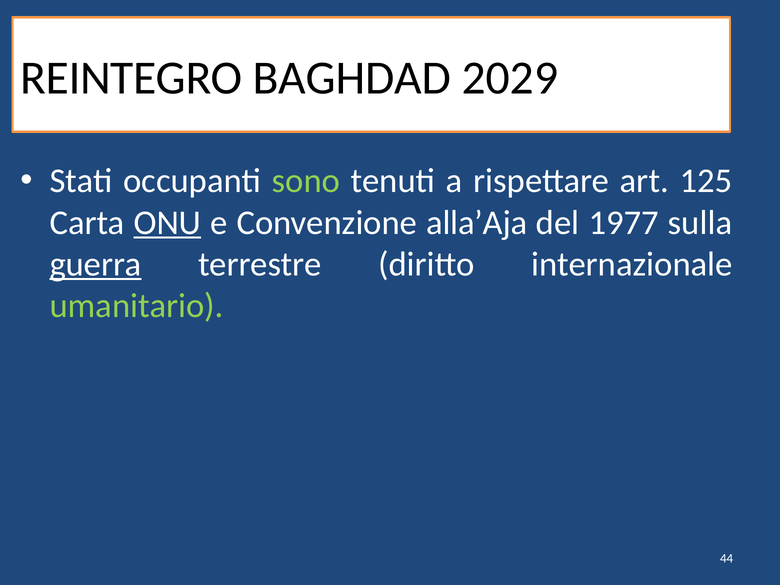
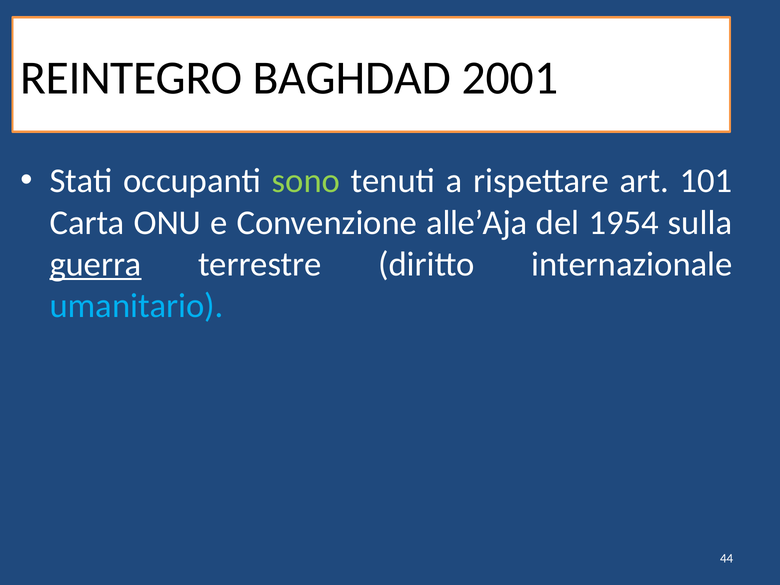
2029: 2029 -> 2001
125: 125 -> 101
ONU underline: present -> none
alla’Aja: alla’Aja -> alle’Aja
1977: 1977 -> 1954
umanitario colour: light green -> light blue
